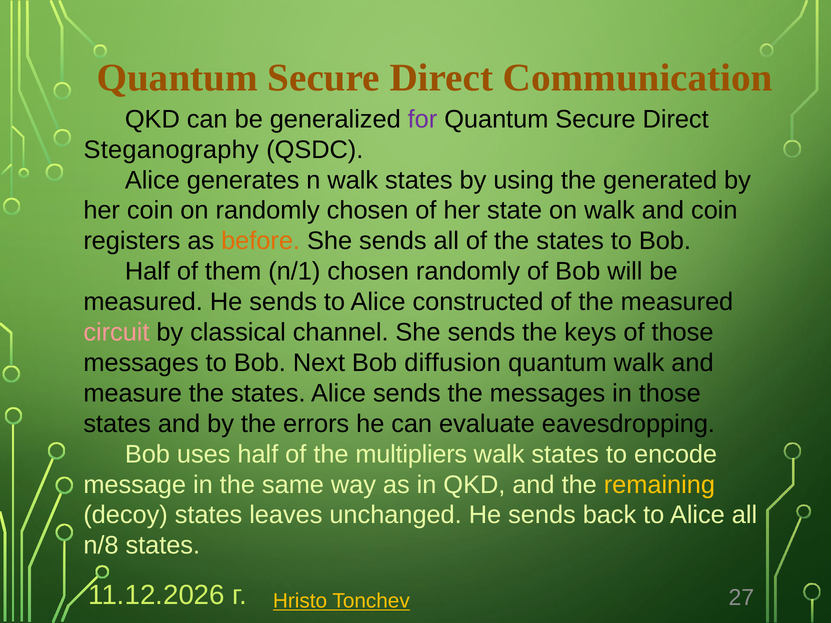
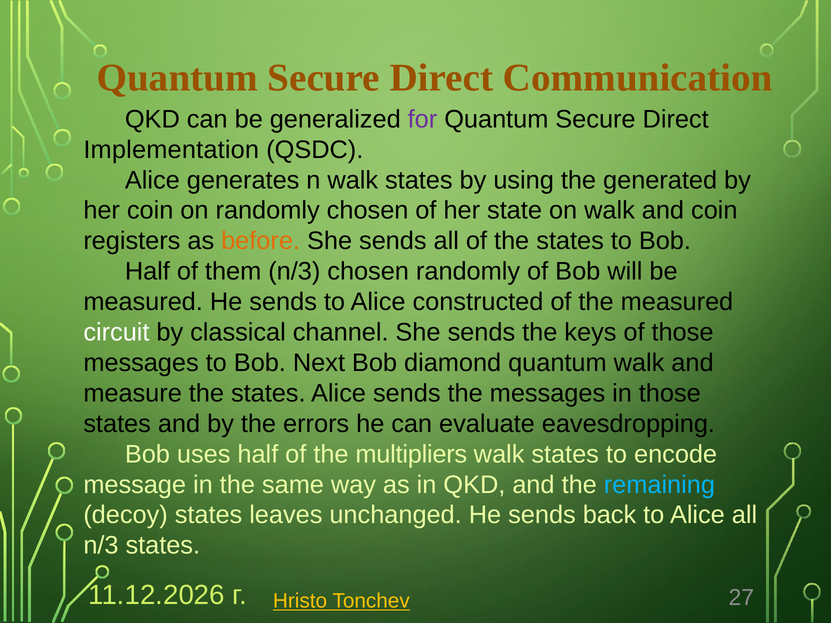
Steganography: Steganography -> Implementation
them n/1: n/1 -> n/3
circuit colour: pink -> white
diffusion: diffusion -> diamond
remaining colour: yellow -> light blue
n/8 at (101, 546): n/8 -> n/3
